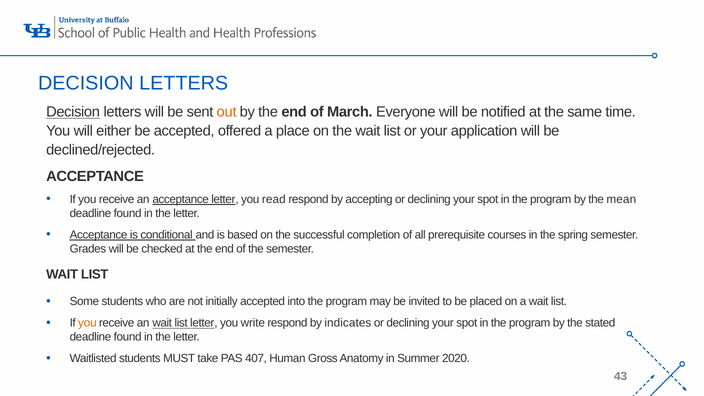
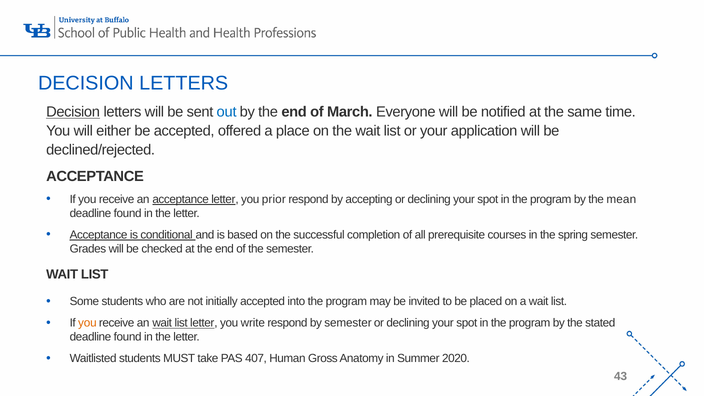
out colour: orange -> blue
read: read -> prior
by indicates: indicates -> semester
